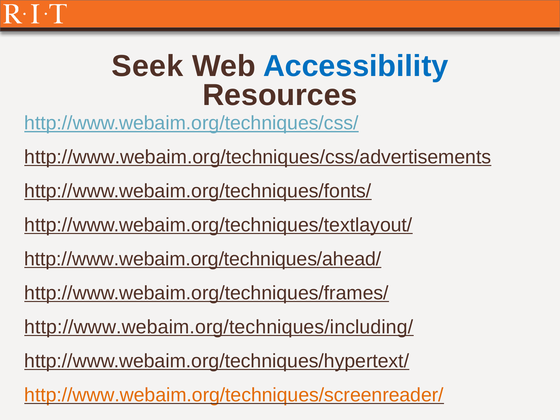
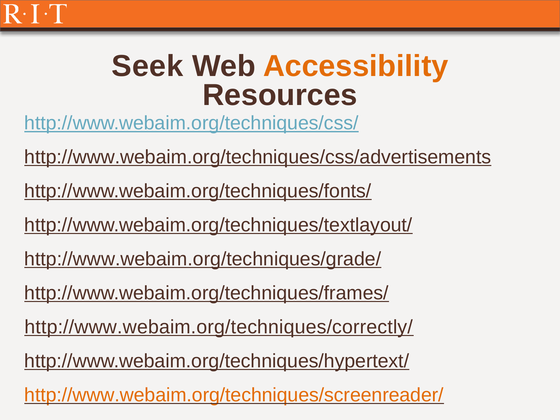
Accessibility colour: blue -> orange
http://www.webaim.org/techniques/ahead/: http://www.webaim.org/techniques/ahead/ -> http://www.webaim.org/techniques/grade/
http://www.webaim.org/techniques/including/: http://www.webaim.org/techniques/including/ -> http://www.webaim.org/techniques/correctly/
